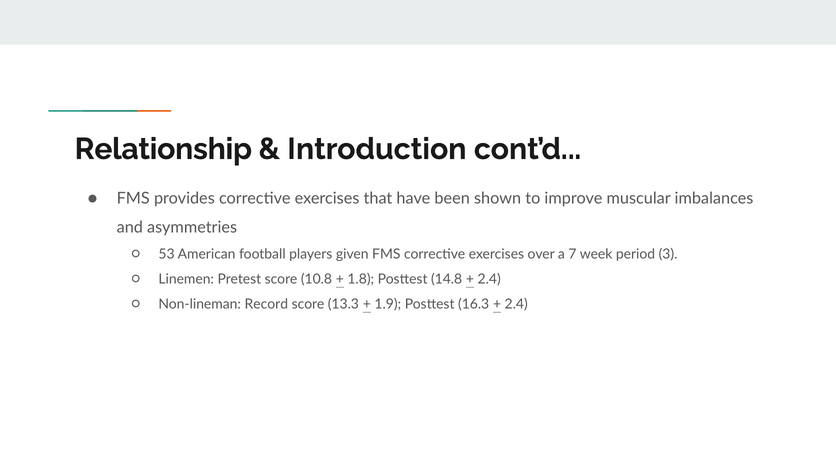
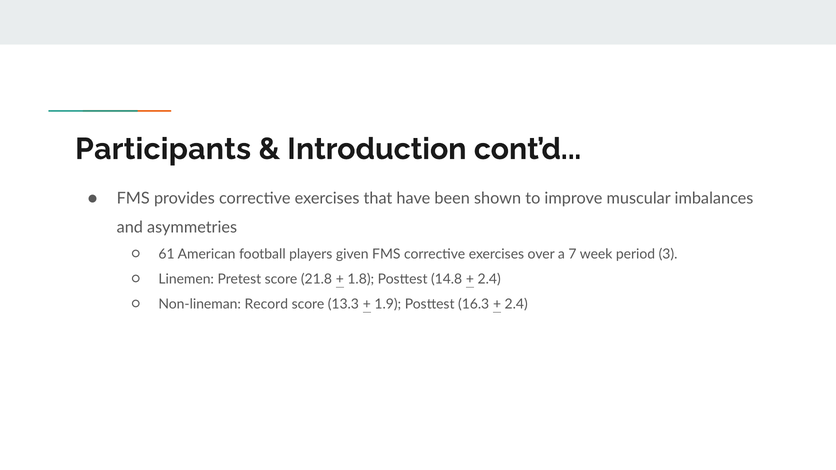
Relationship: Relationship -> Participants
53: 53 -> 61
10.8: 10.8 -> 21.8
